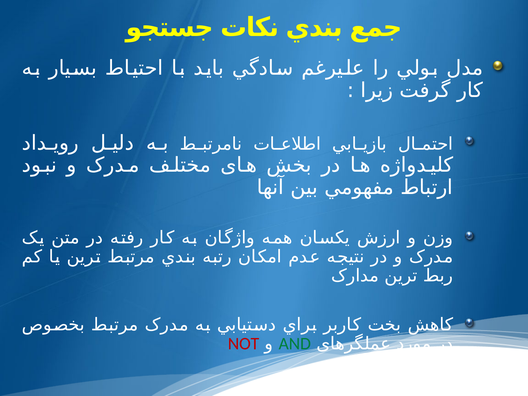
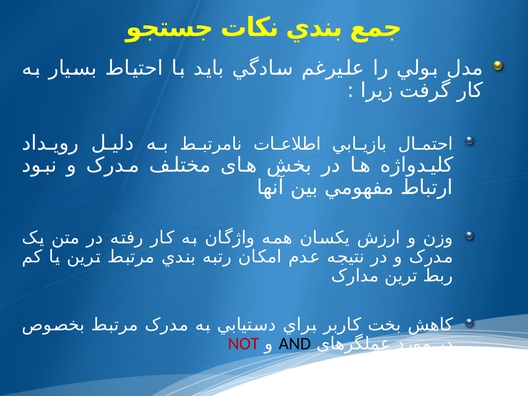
AND colour: green -> black
